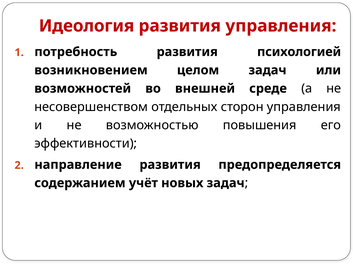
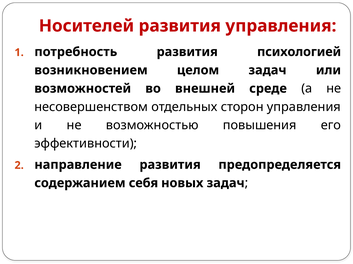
Идеология: Идеология -> Носителей
учёт: учёт -> себя
